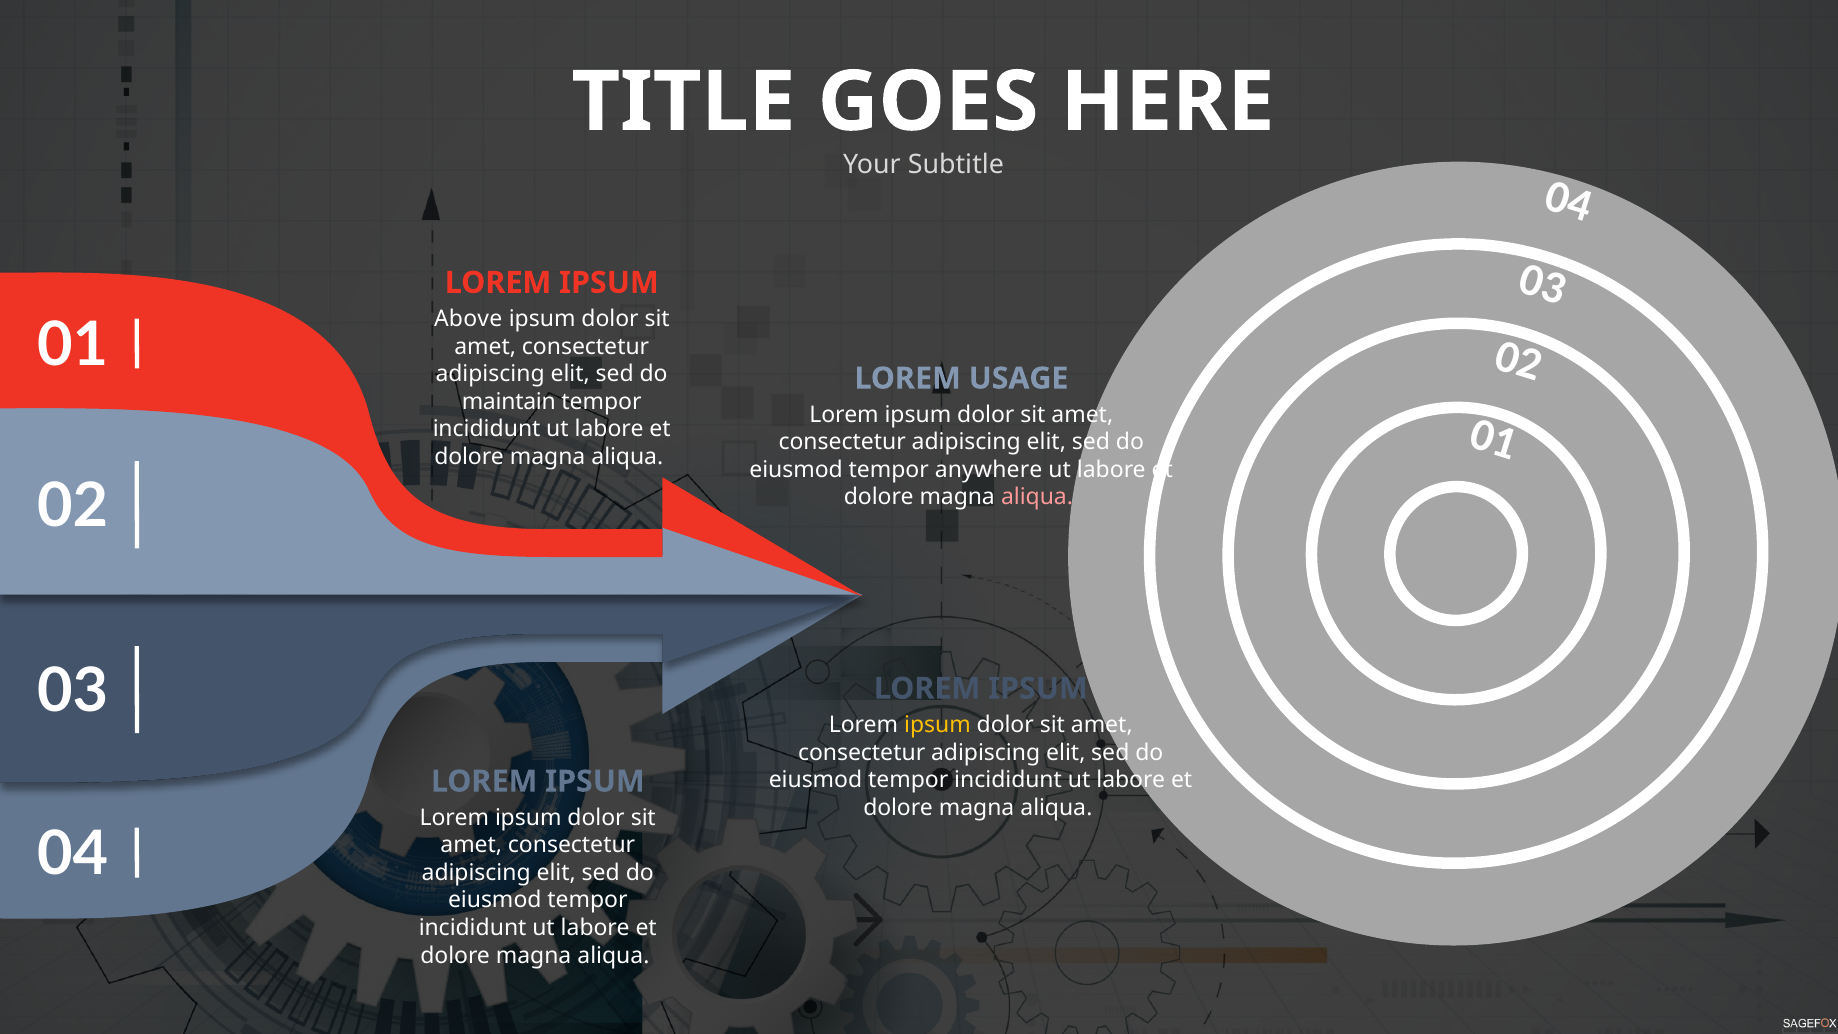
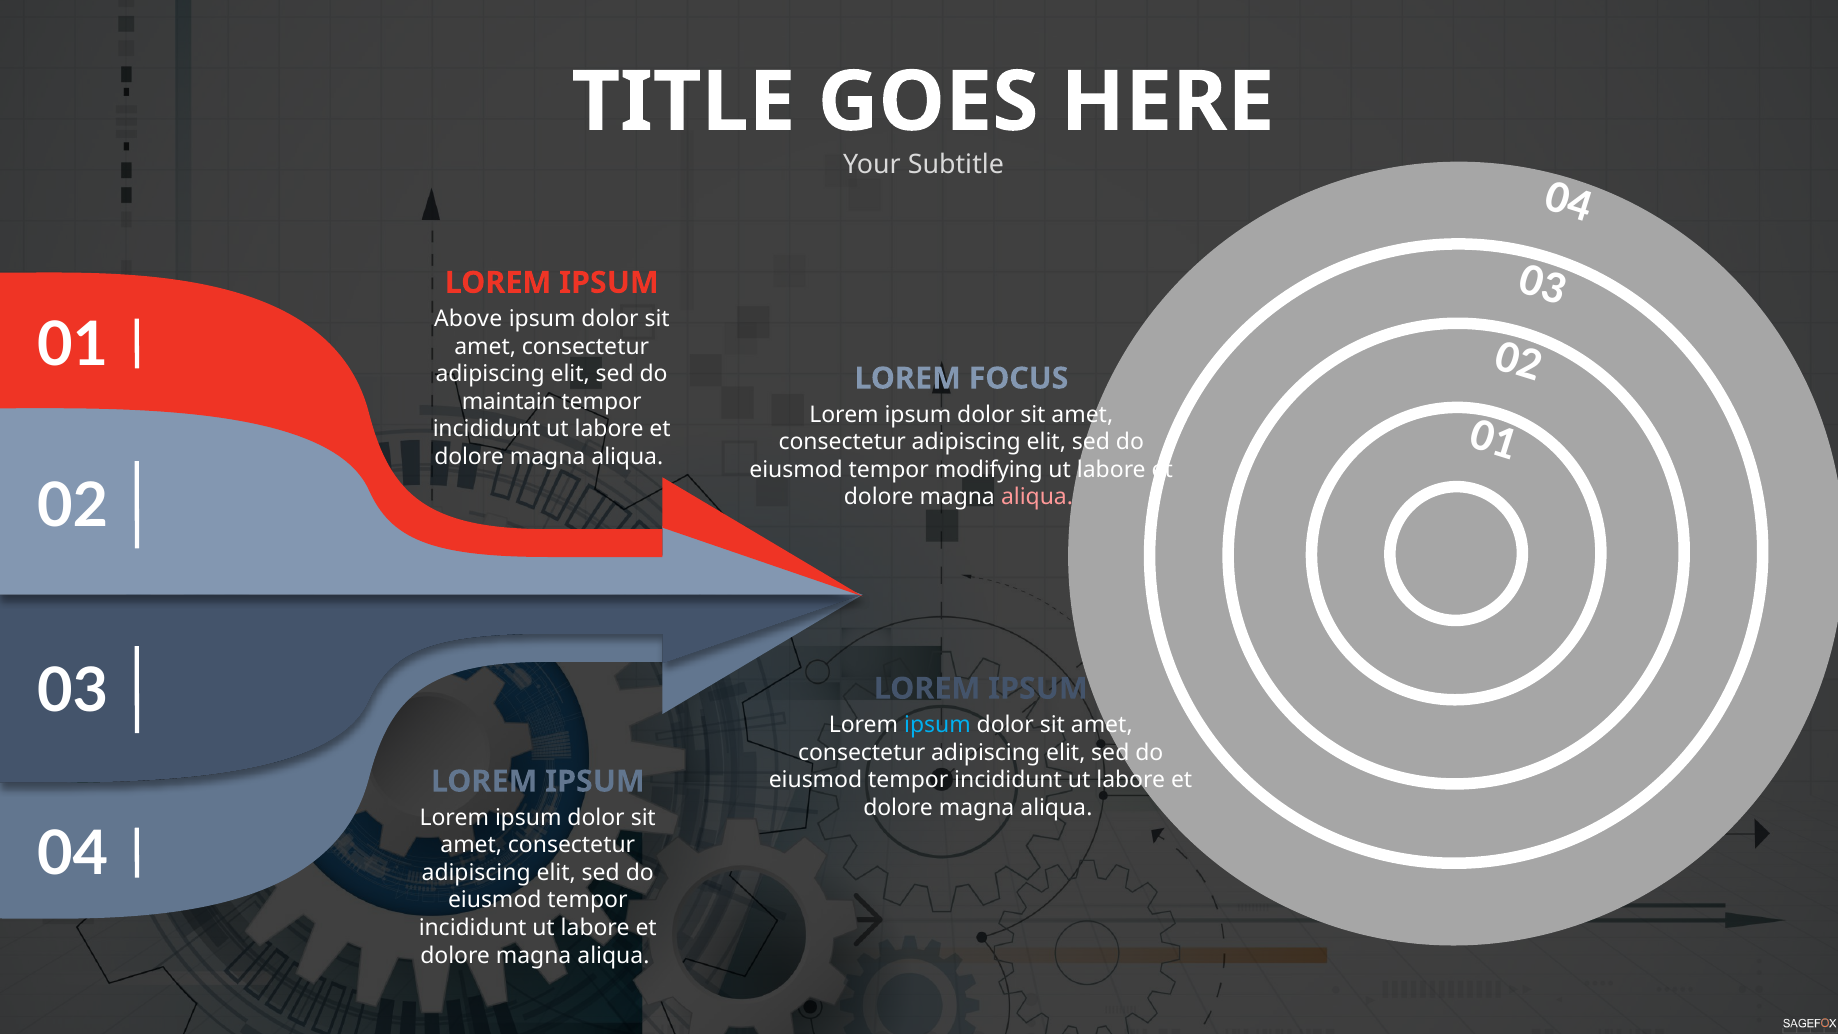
USAGE: USAGE -> FOCUS
anywhere: anywhere -> modifying
ipsum at (937, 725) colour: yellow -> light blue
